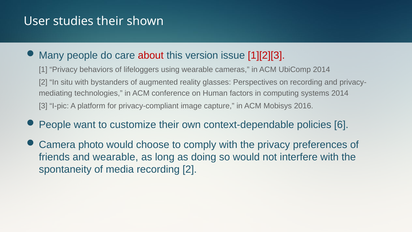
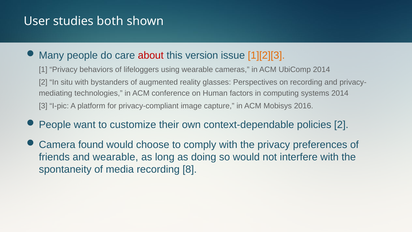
studies their: their -> both
1][2][3 colour: red -> orange
policies 6: 6 -> 2
photo: photo -> found
recording 2: 2 -> 8
